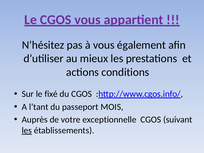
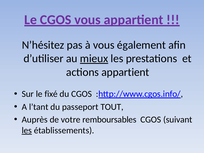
mieux underline: none -> present
actions conditions: conditions -> appartient
MOIS: MOIS -> TOUT
exceptionnelle: exceptionnelle -> remboursables
